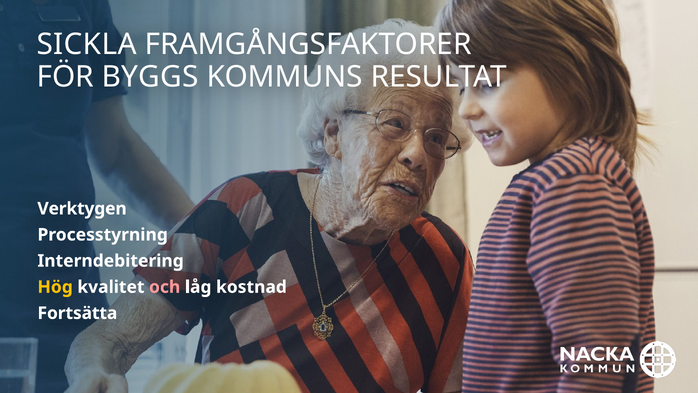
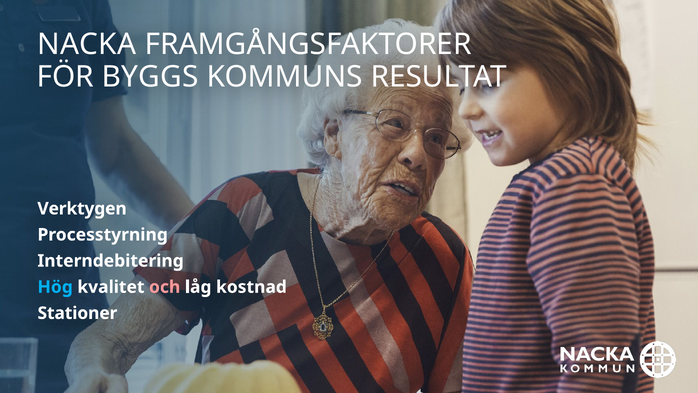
SICKLA: SICKLA -> NACKA
Hög colour: yellow -> light blue
Fortsätta: Fortsätta -> Stationer
